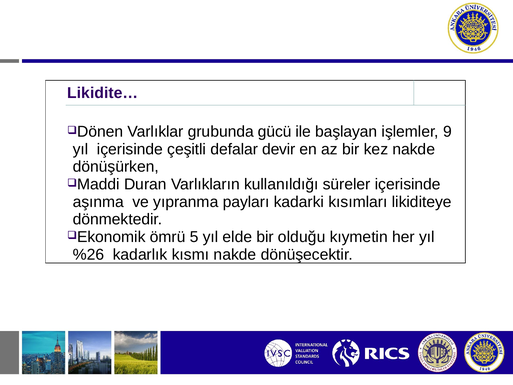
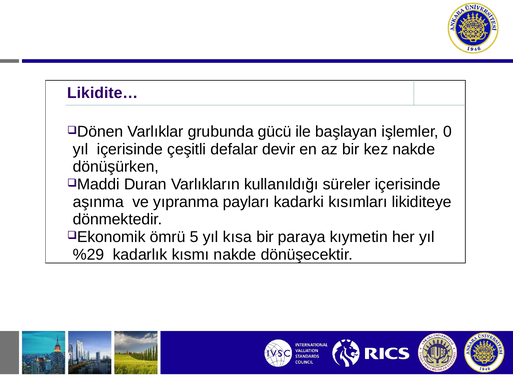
9: 9 -> 0
elde: elde -> kısa
olduğu: olduğu -> paraya
%26: %26 -> %29
